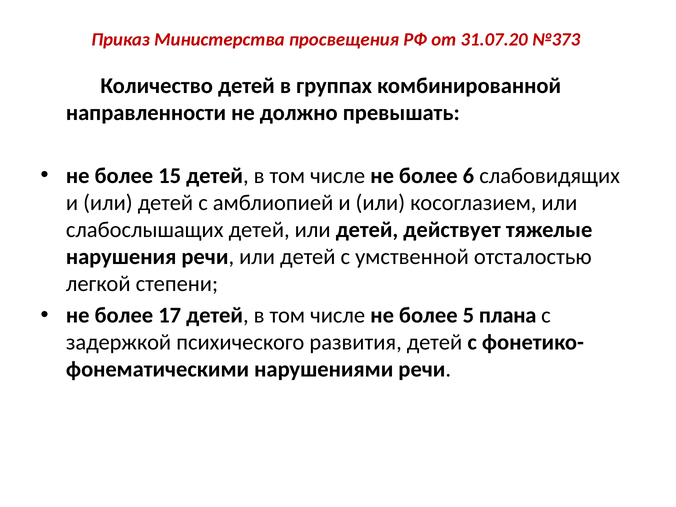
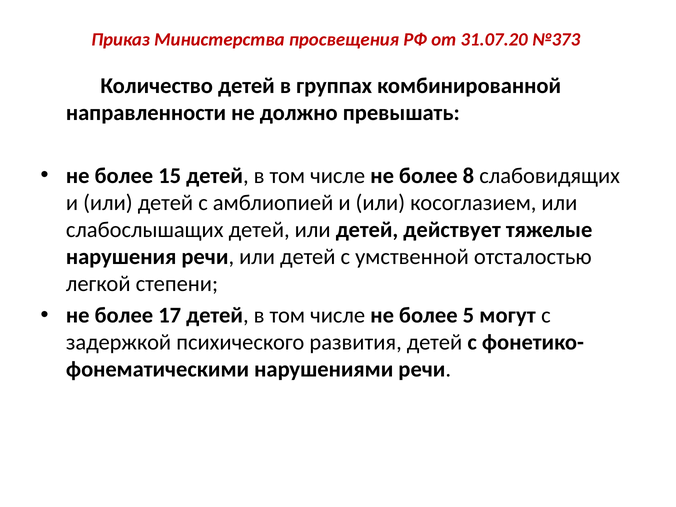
6: 6 -> 8
плана: плана -> могут
